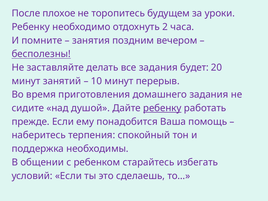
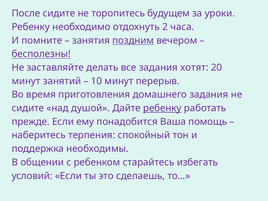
После плохое: плохое -> сидите
поздним underline: none -> present
будет: будет -> хотят
